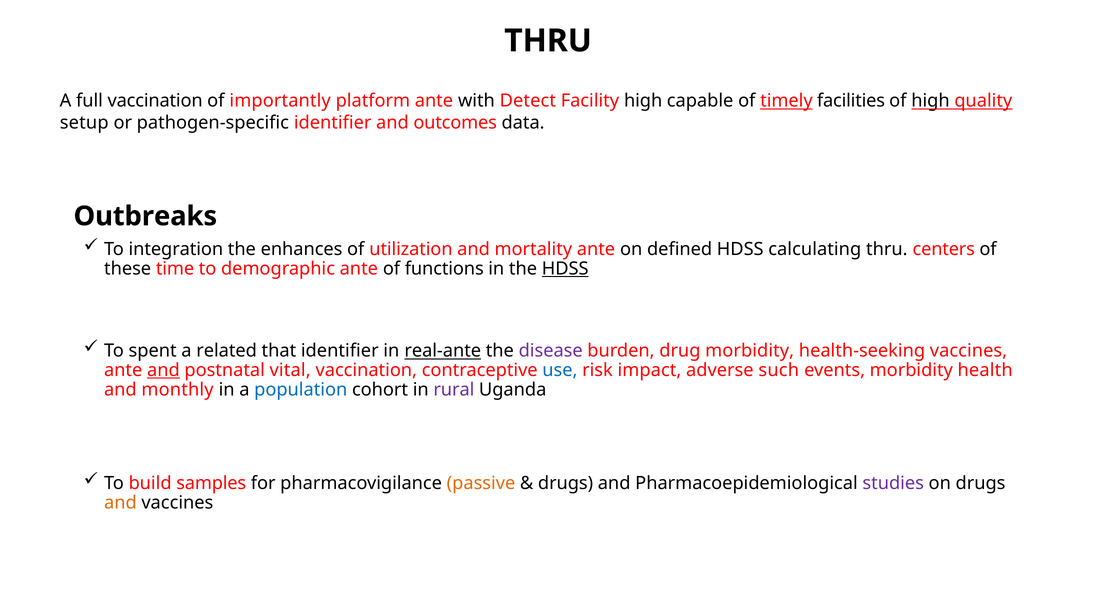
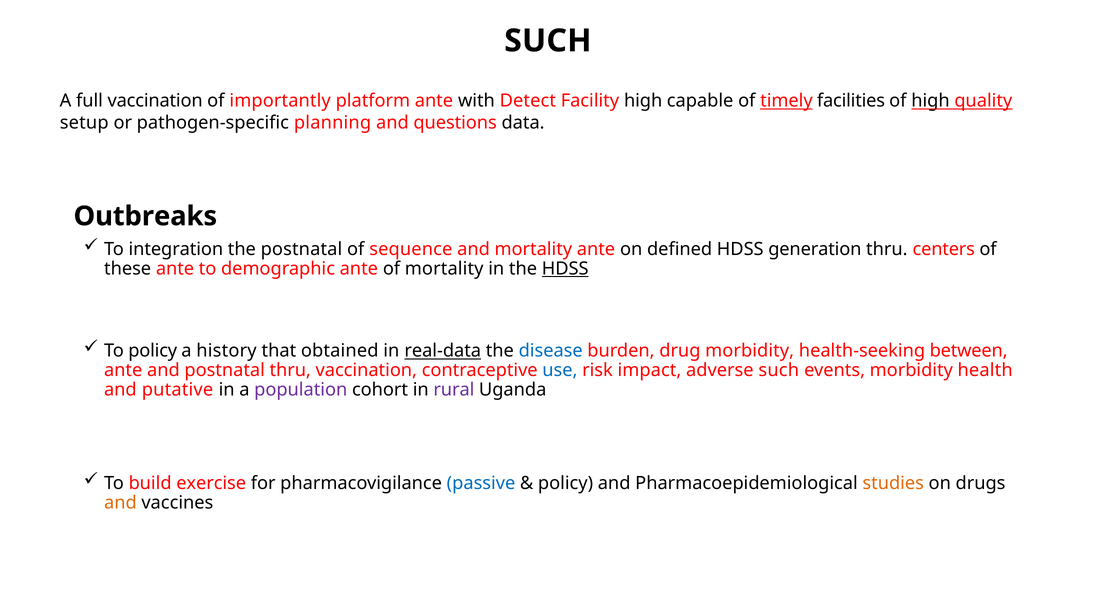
THRU at (548, 41): THRU -> SUCH
pathogen-specific identifier: identifier -> planning
outcomes: outcomes -> questions
the enhances: enhances -> postnatal
utilization: utilization -> sequence
calculating: calculating -> generation
these time: time -> ante
of functions: functions -> mortality
To spent: spent -> policy
related: related -> history
that identifier: identifier -> obtained
real-ante: real-ante -> real-data
disease colour: purple -> blue
health-seeking vaccines: vaccines -> between
and at (163, 371) underline: present -> none
postnatal vital: vital -> thru
monthly: monthly -> putative
population colour: blue -> purple
samples: samples -> exercise
passive colour: orange -> blue
drugs at (566, 484): drugs -> policy
studies colour: purple -> orange
